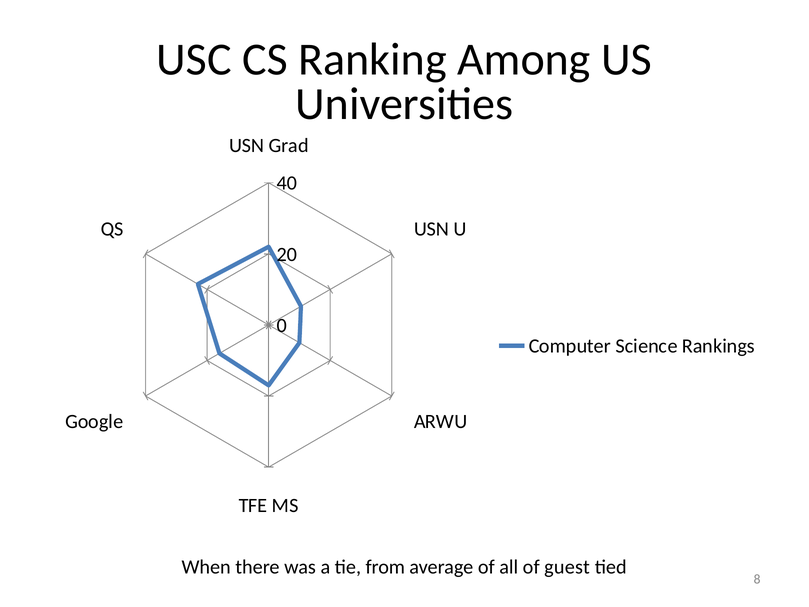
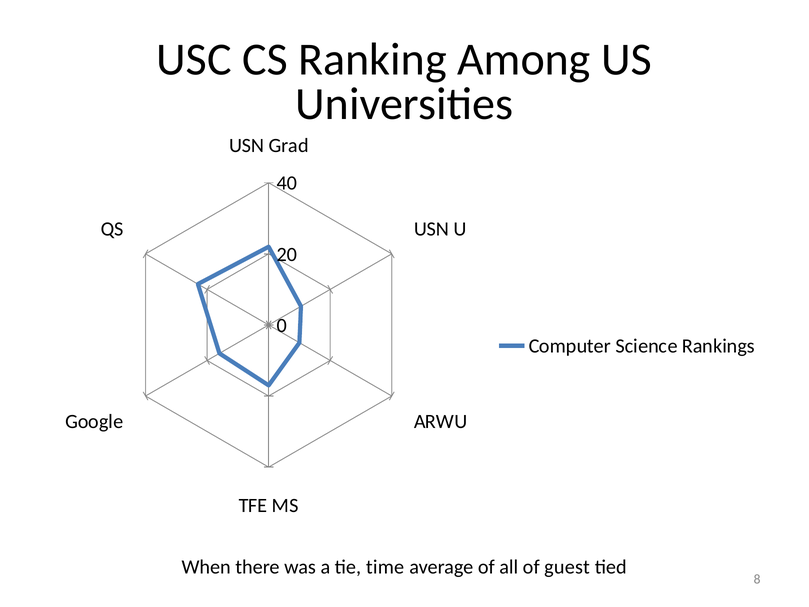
from: from -> time
